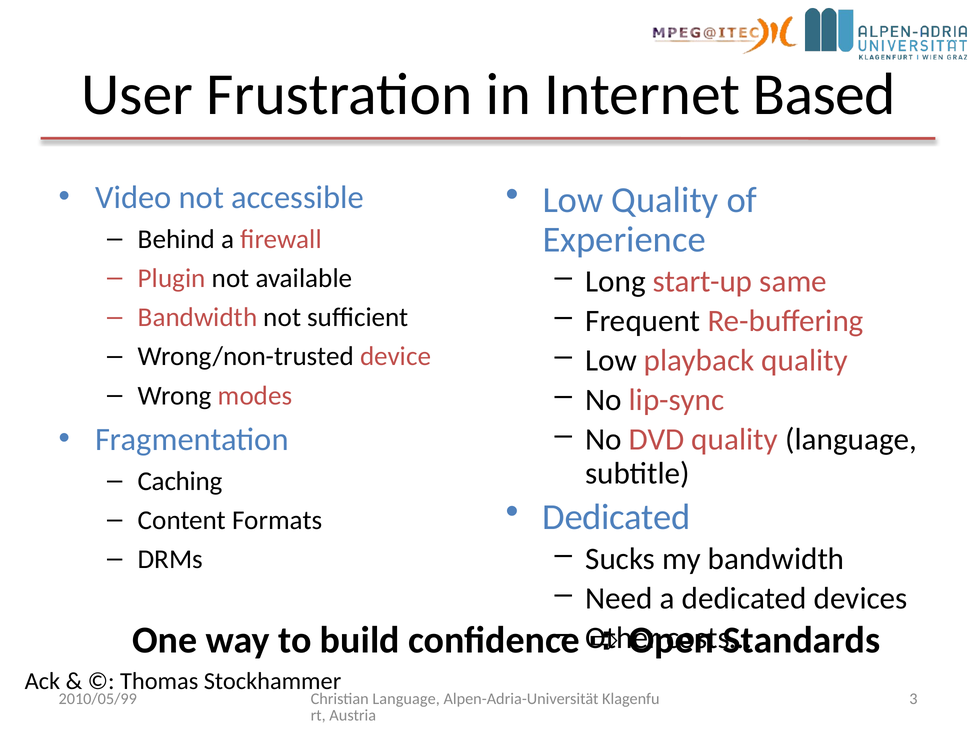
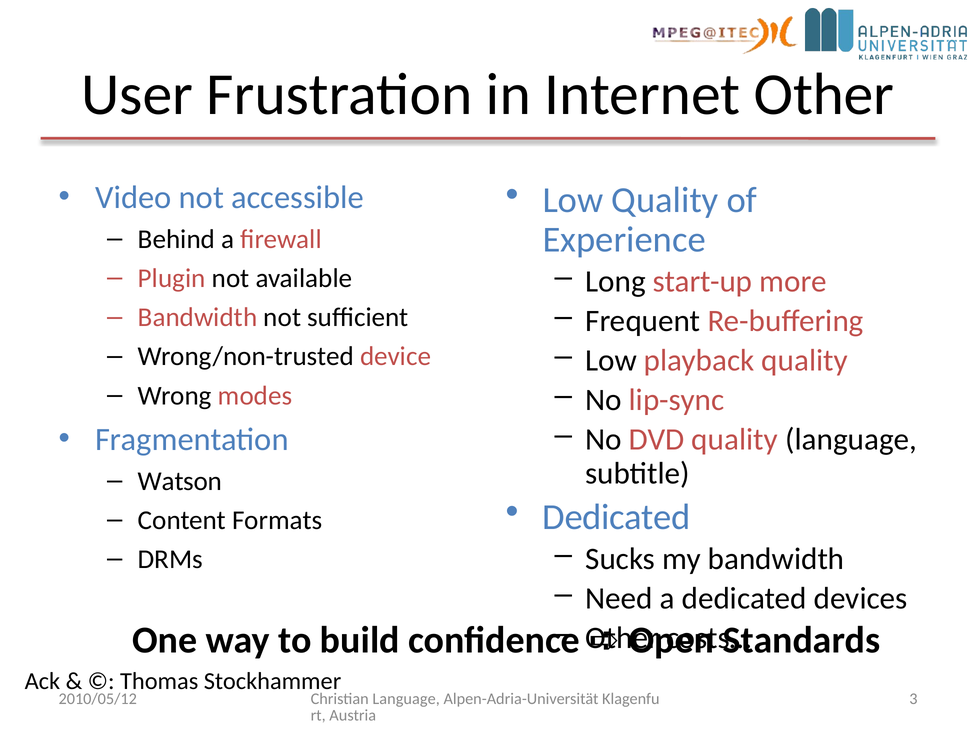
Internet Based: Based -> Other
same: same -> more
Caching: Caching -> Watson
2010/05/99: 2010/05/99 -> 2010/05/12
